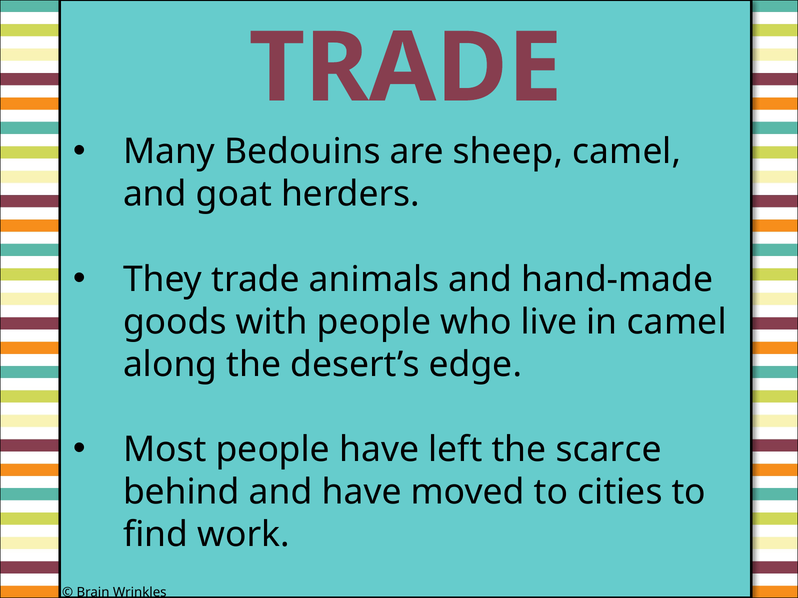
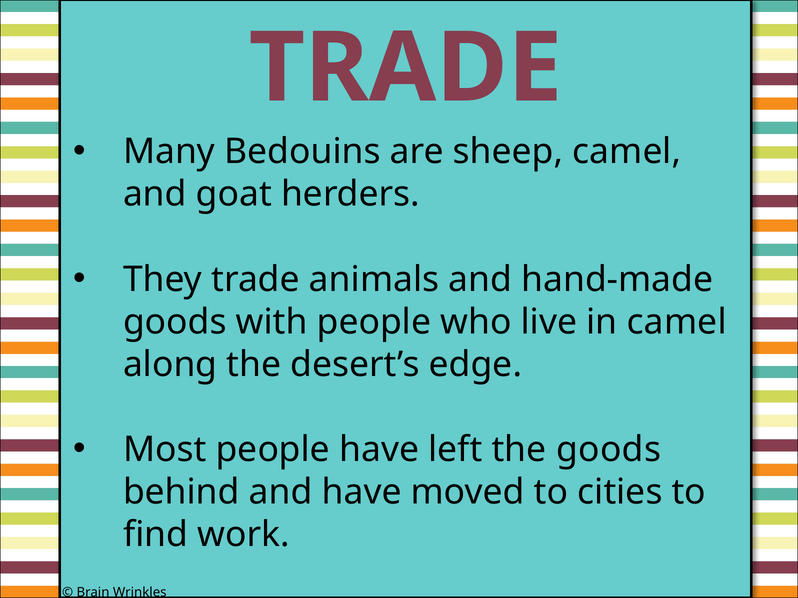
the scarce: scarce -> goods
